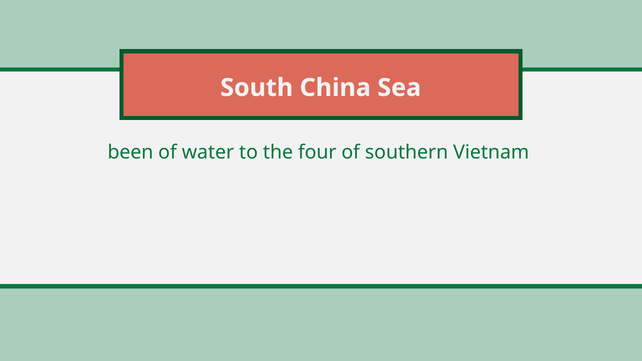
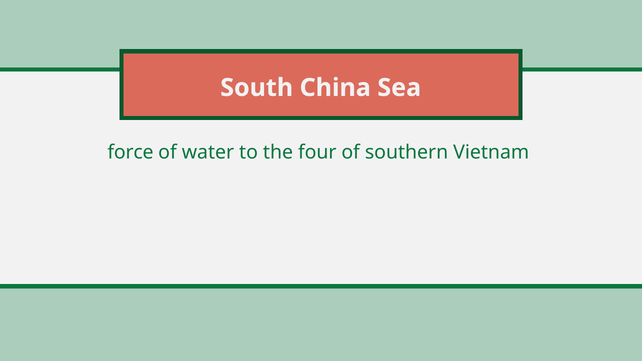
been: been -> force
